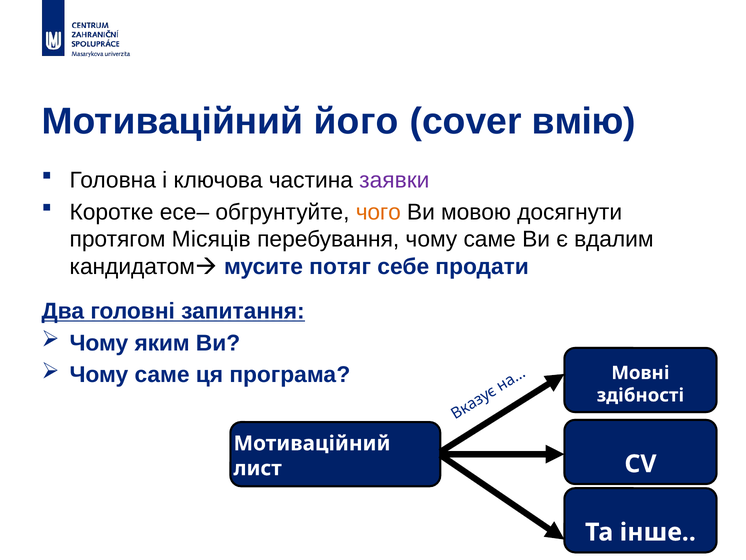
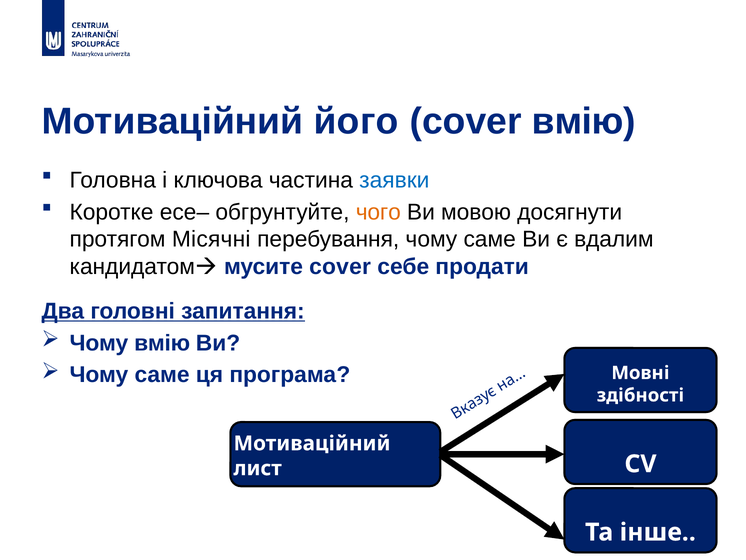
заявки colour: purple -> blue
Місяців: Місяців -> Місячні
мусите потяг: потяг -> cover
Чому яким: яким -> вмію
